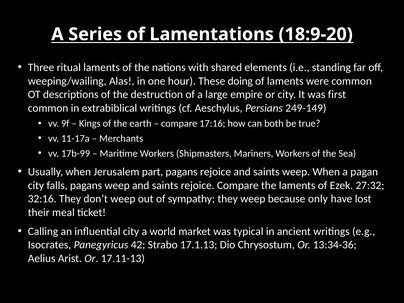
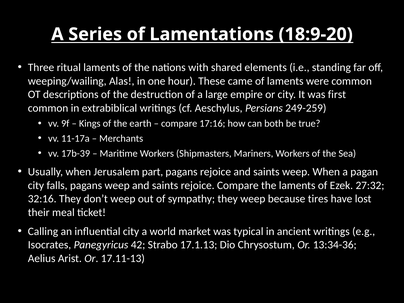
doing: doing -> came
249-149: 249-149 -> 249-259
17b-99: 17b-99 -> 17b-39
only: only -> tires
